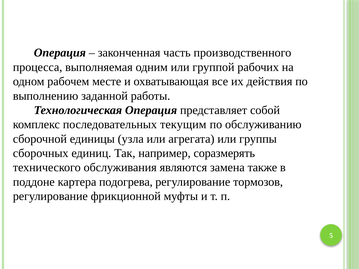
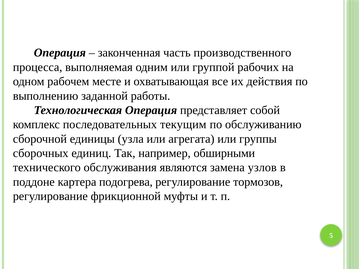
соразмерять: соразмерять -> обширными
также: также -> узлов
